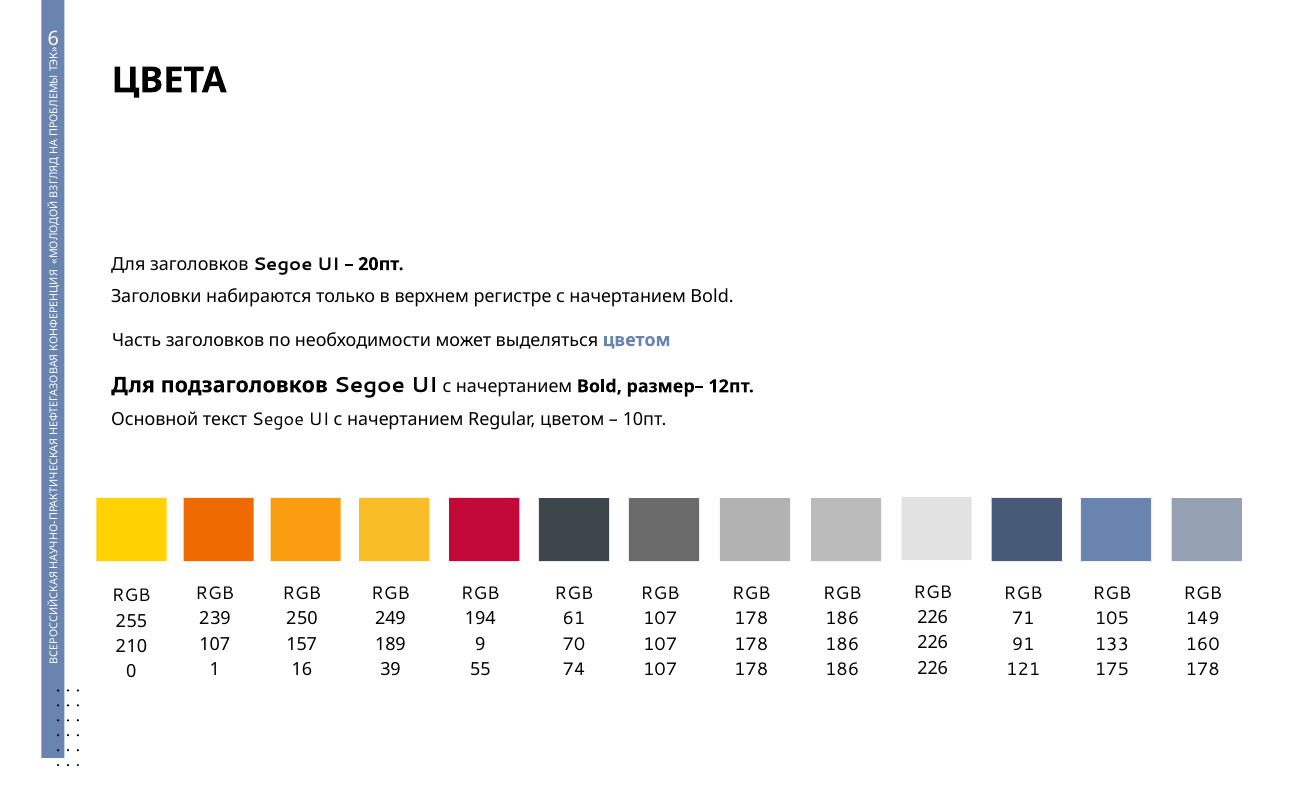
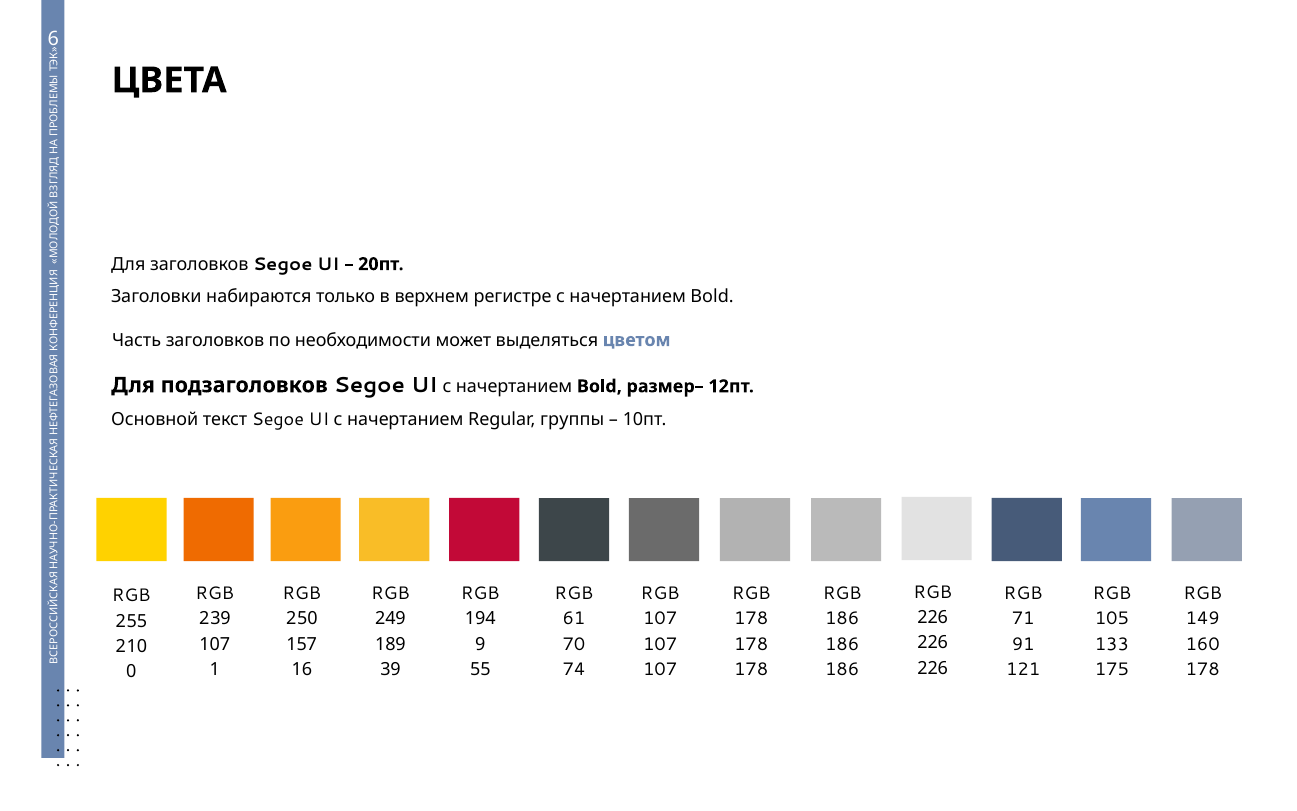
Regular цветом: цветом -> группы
